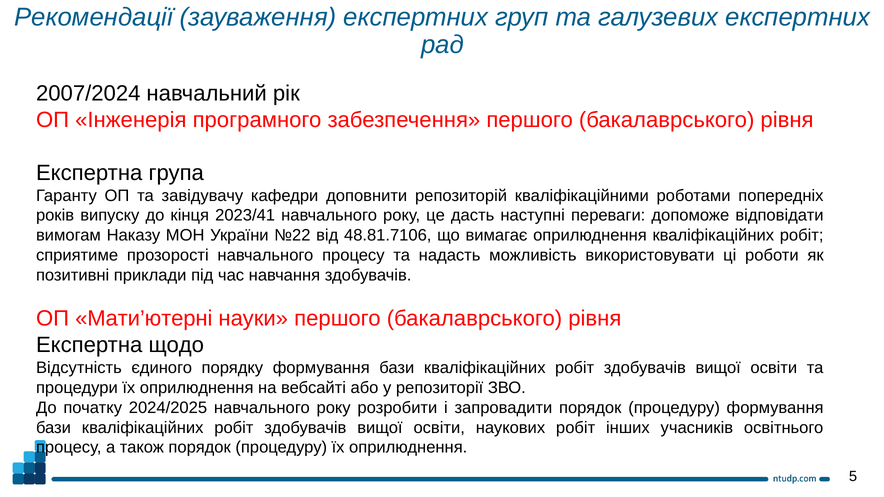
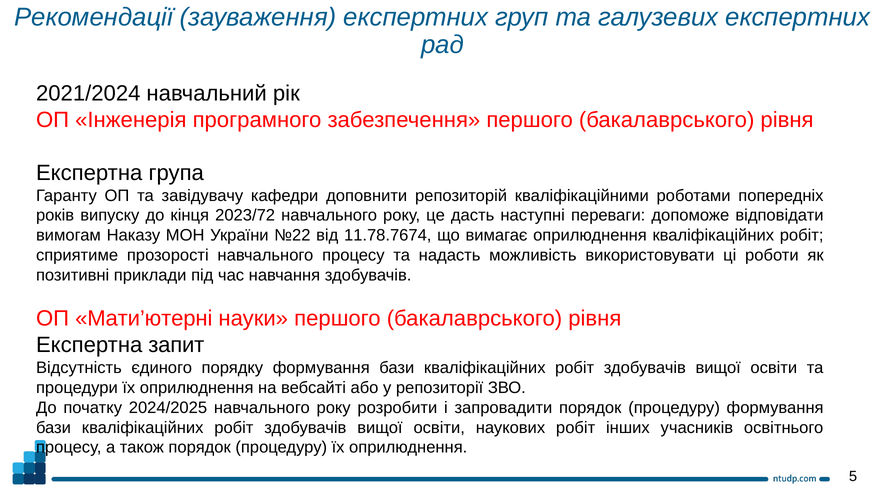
2007/2024: 2007/2024 -> 2021/2024
2023/41: 2023/41 -> 2023/72
48.81.7106: 48.81.7106 -> 11.78.7674
щодо: щодо -> запит
